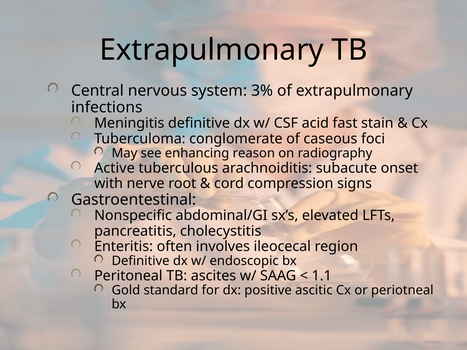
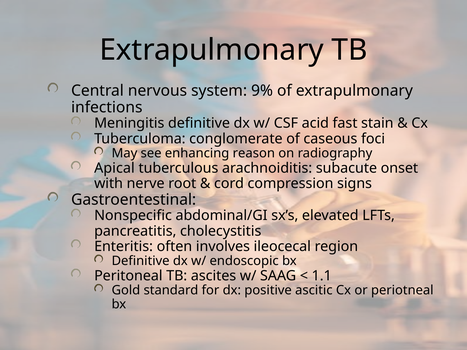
3%: 3% -> 9%
Active: Active -> Apical
